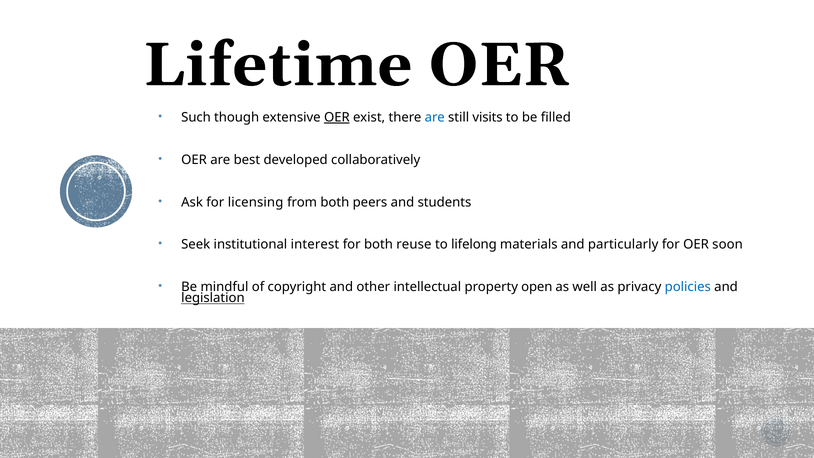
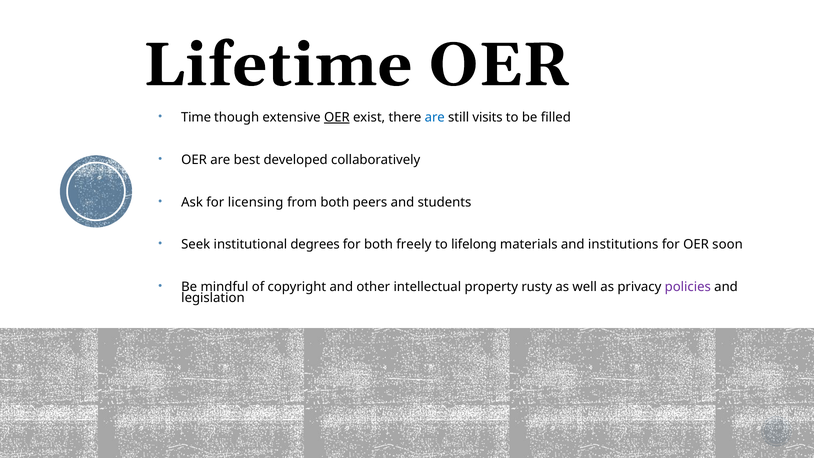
Such: Such -> Time
interest: interest -> degrees
reuse: reuse -> freely
particularly: particularly -> institutions
open: open -> rusty
policies colour: blue -> purple
legislation underline: present -> none
